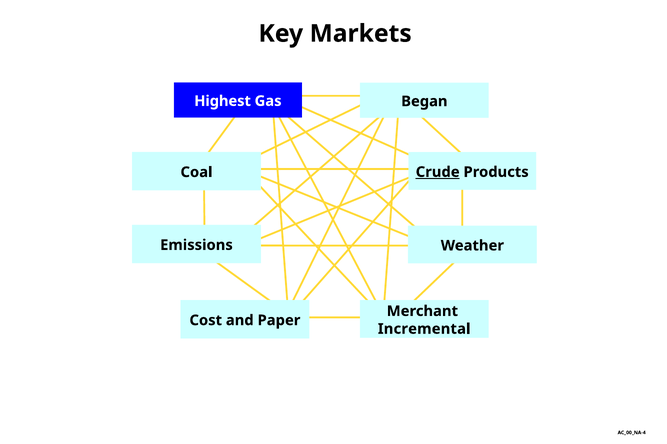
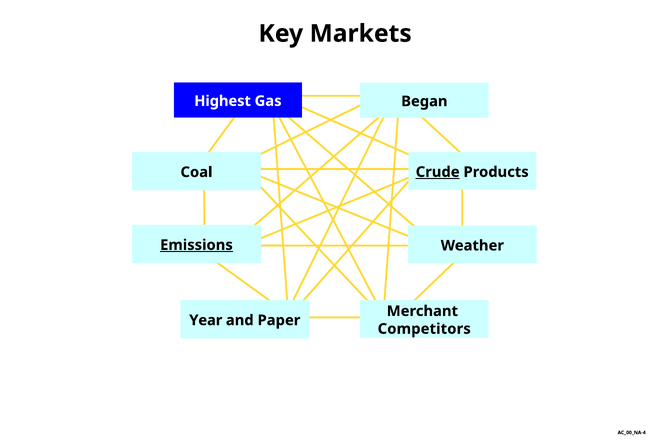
Emissions underline: none -> present
Cost: Cost -> Year
Incremental: Incremental -> Competitors
